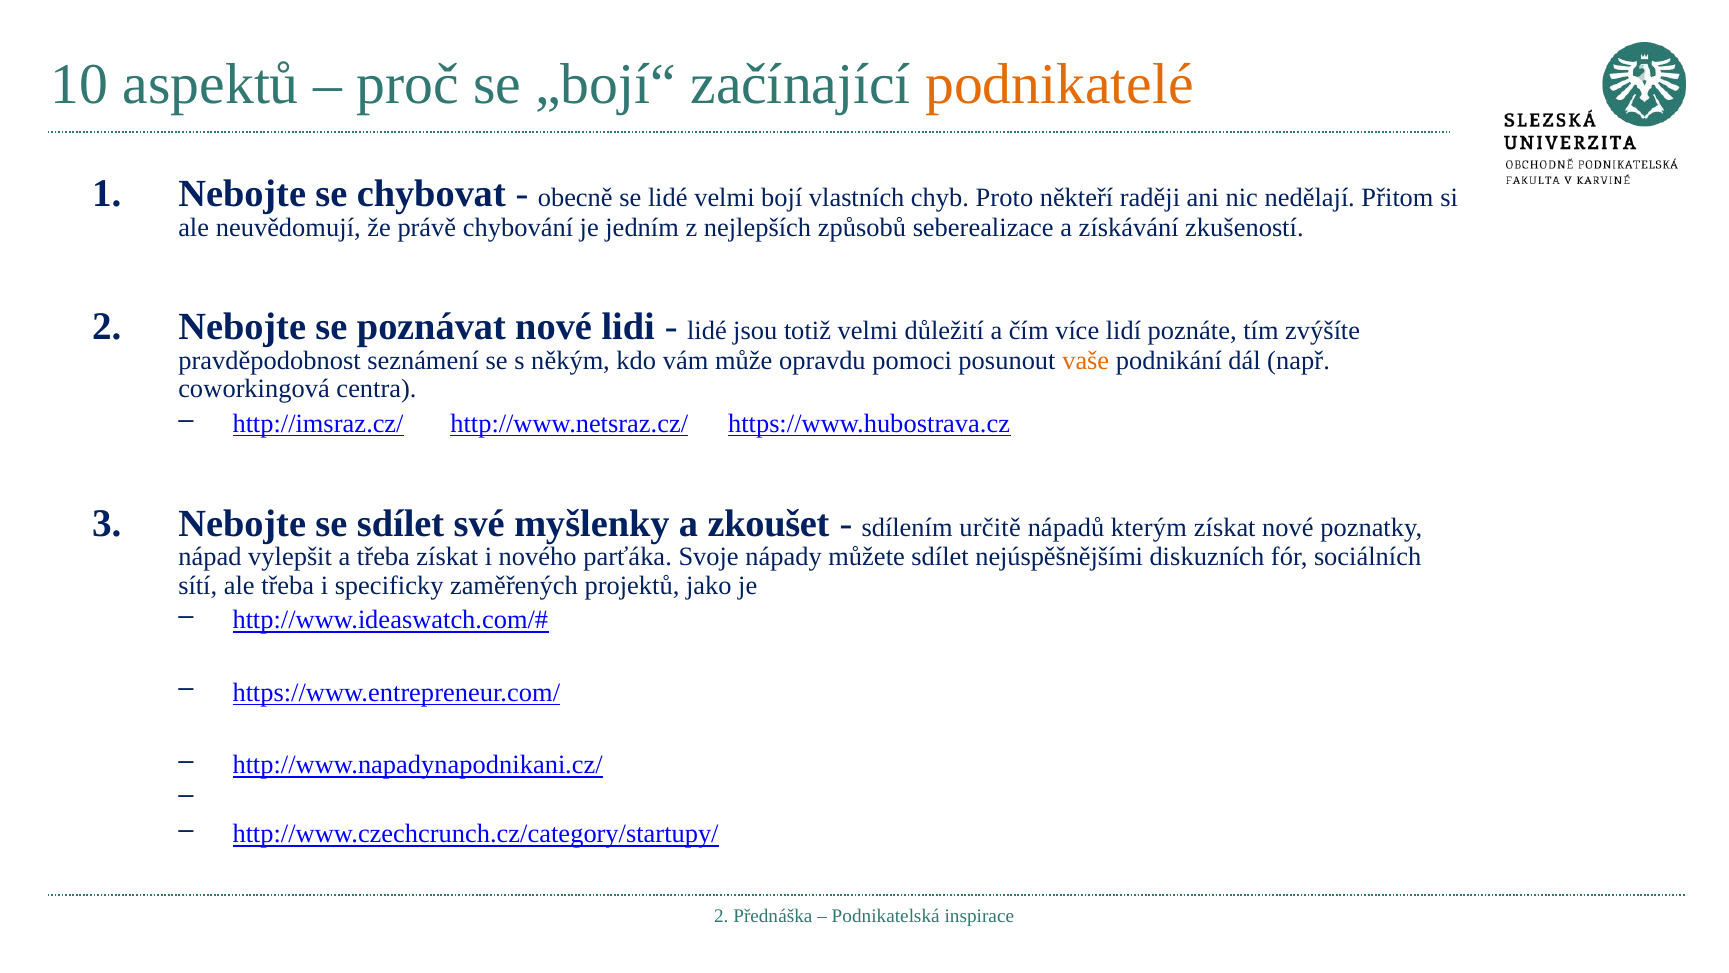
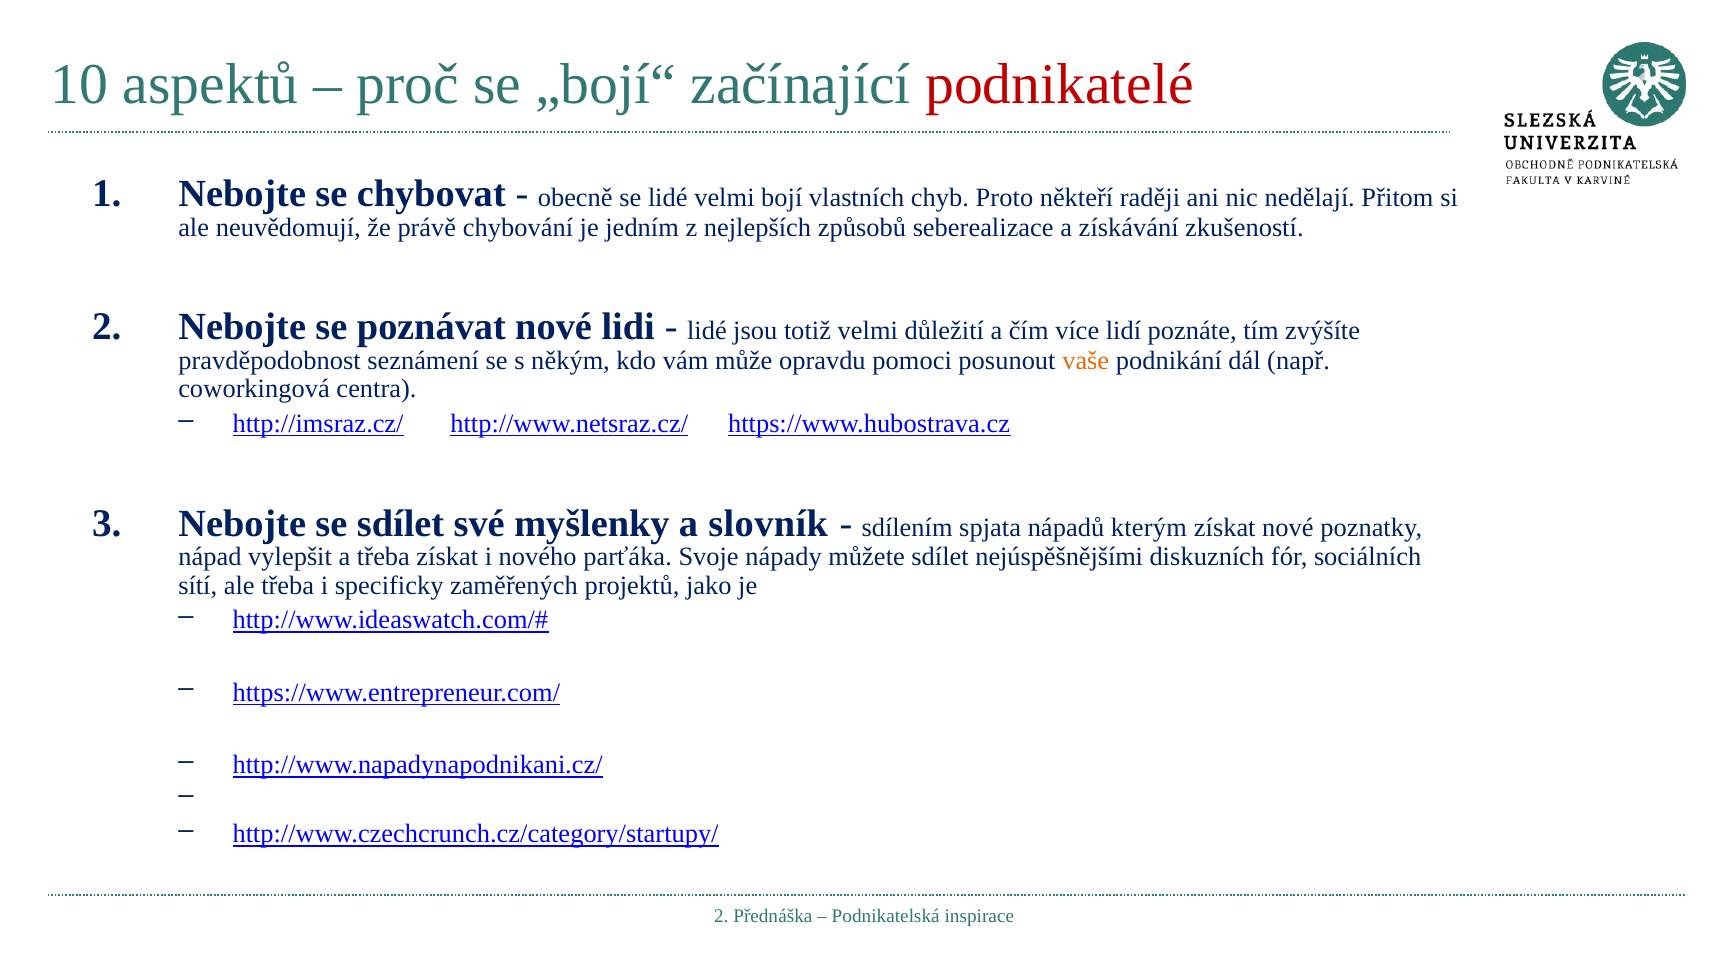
podnikatelé colour: orange -> red
zkoušet: zkoušet -> slovník
určitě: určitě -> spjata
